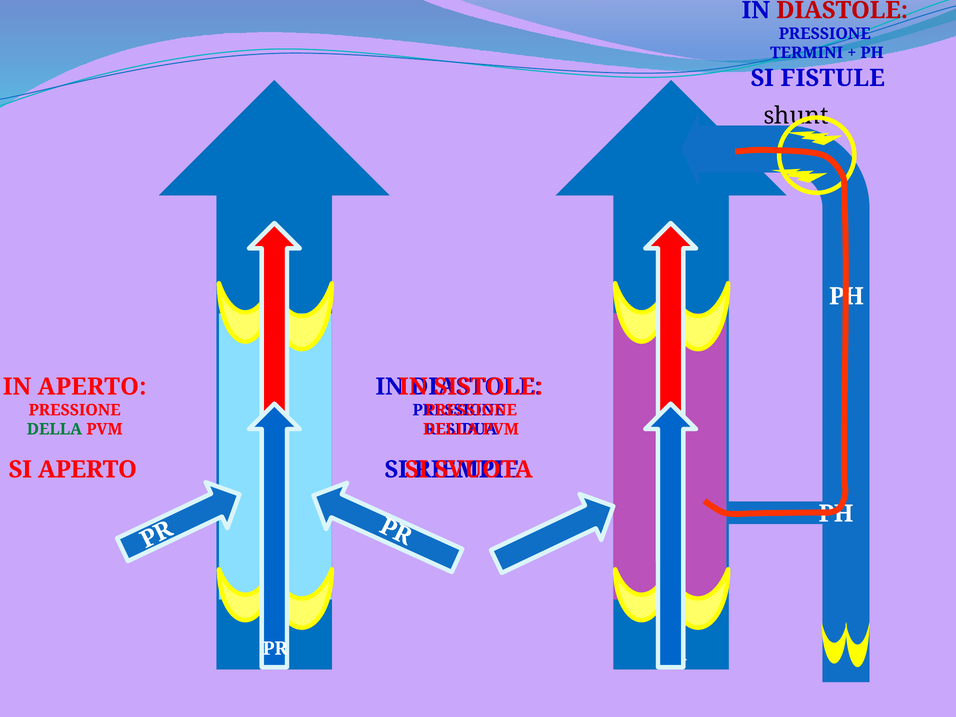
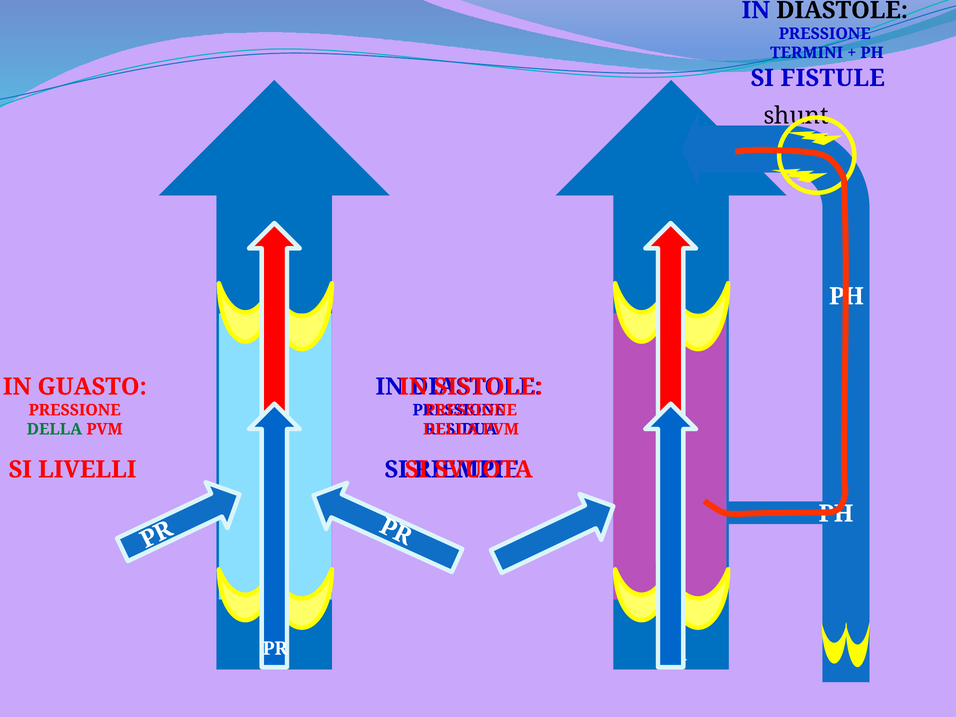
DIASTOLE at (842, 10) colour: red -> black
IN APERTO: APERTO -> GUASTO
SI APERTO: APERTO -> LIVELLI
